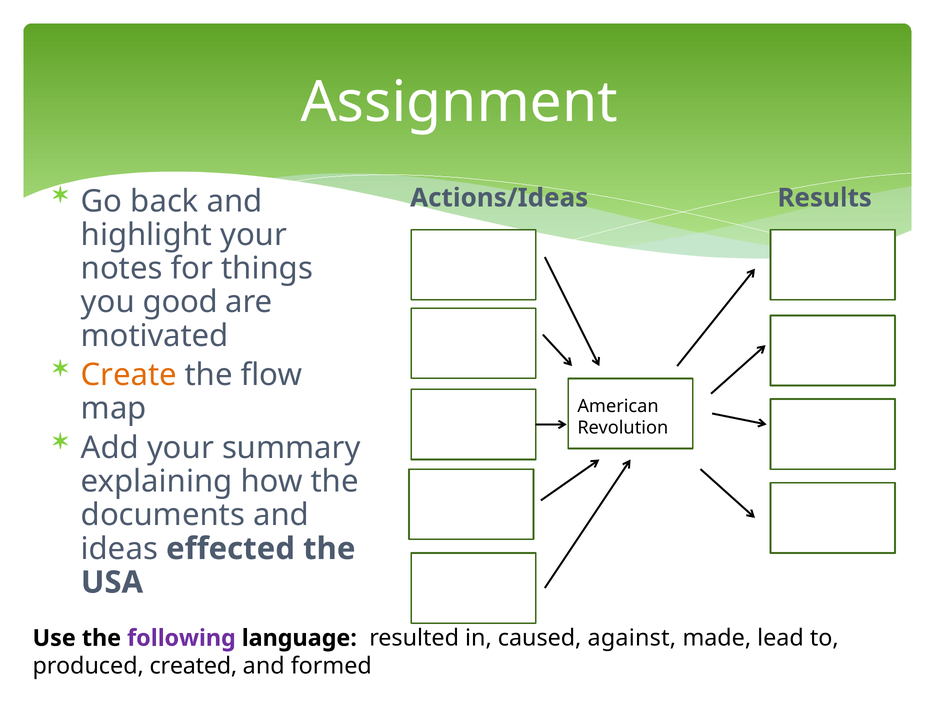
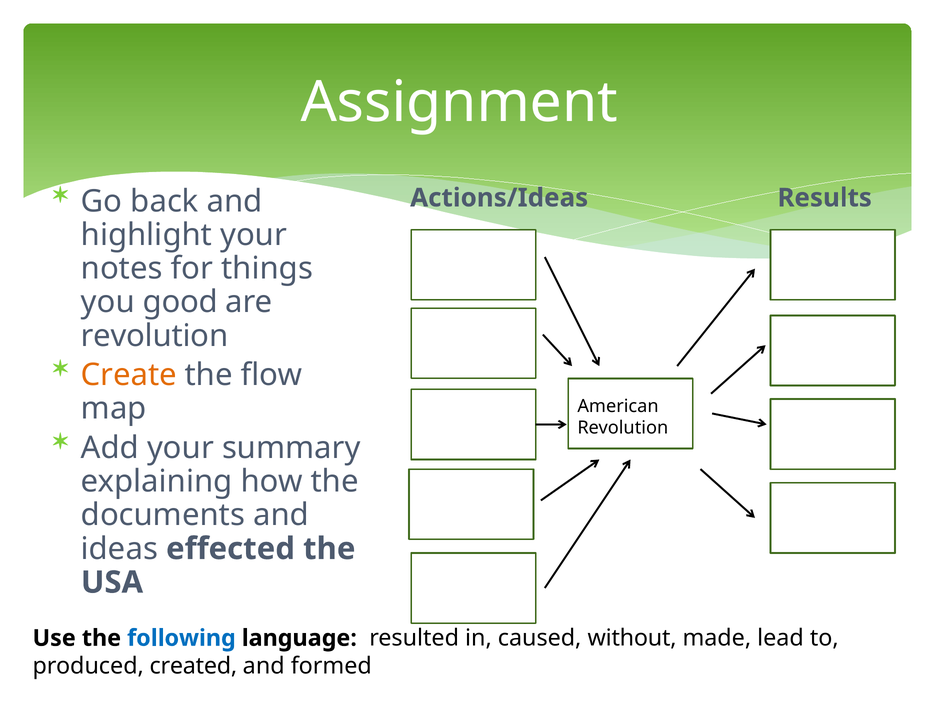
motivated at (155, 336): motivated -> revolution
following colour: purple -> blue
against: against -> without
